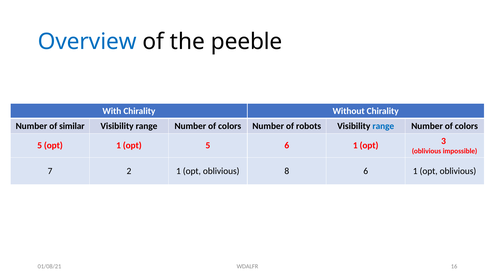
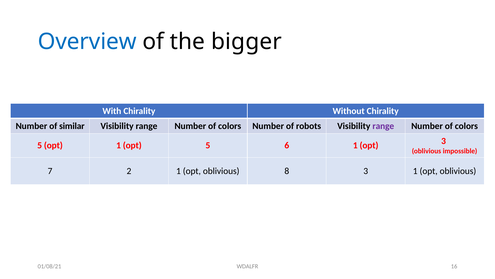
peeble: peeble -> bigger
range at (383, 126) colour: blue -> purple
8 6: 6 -> 3
